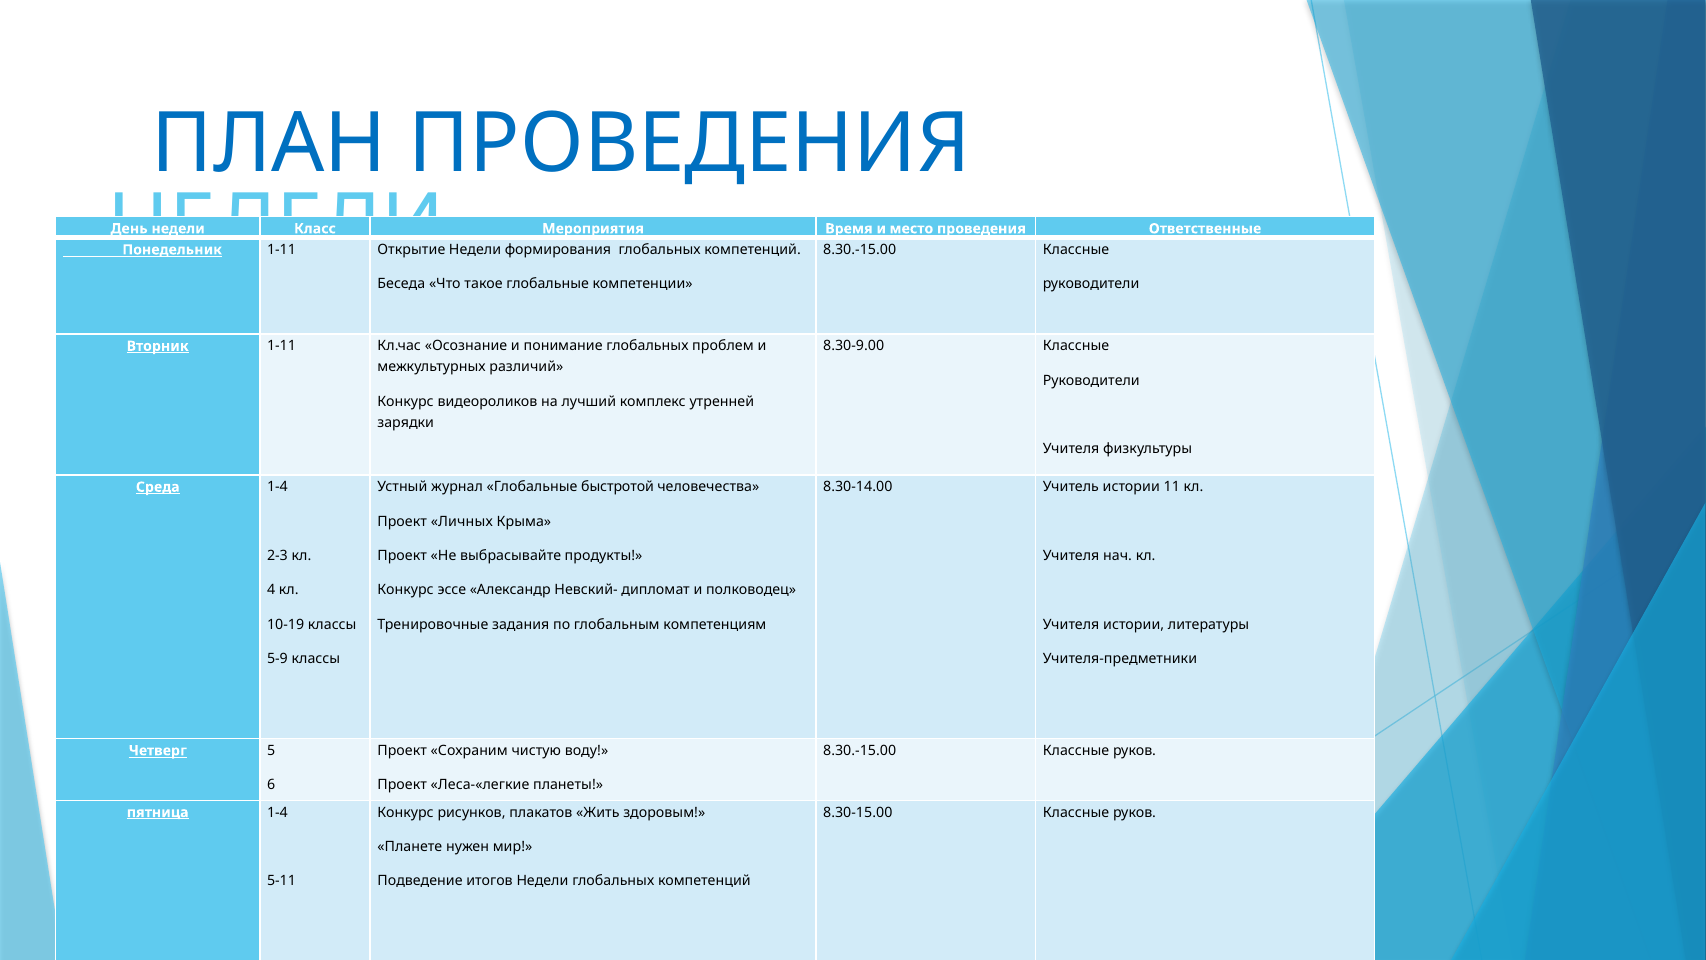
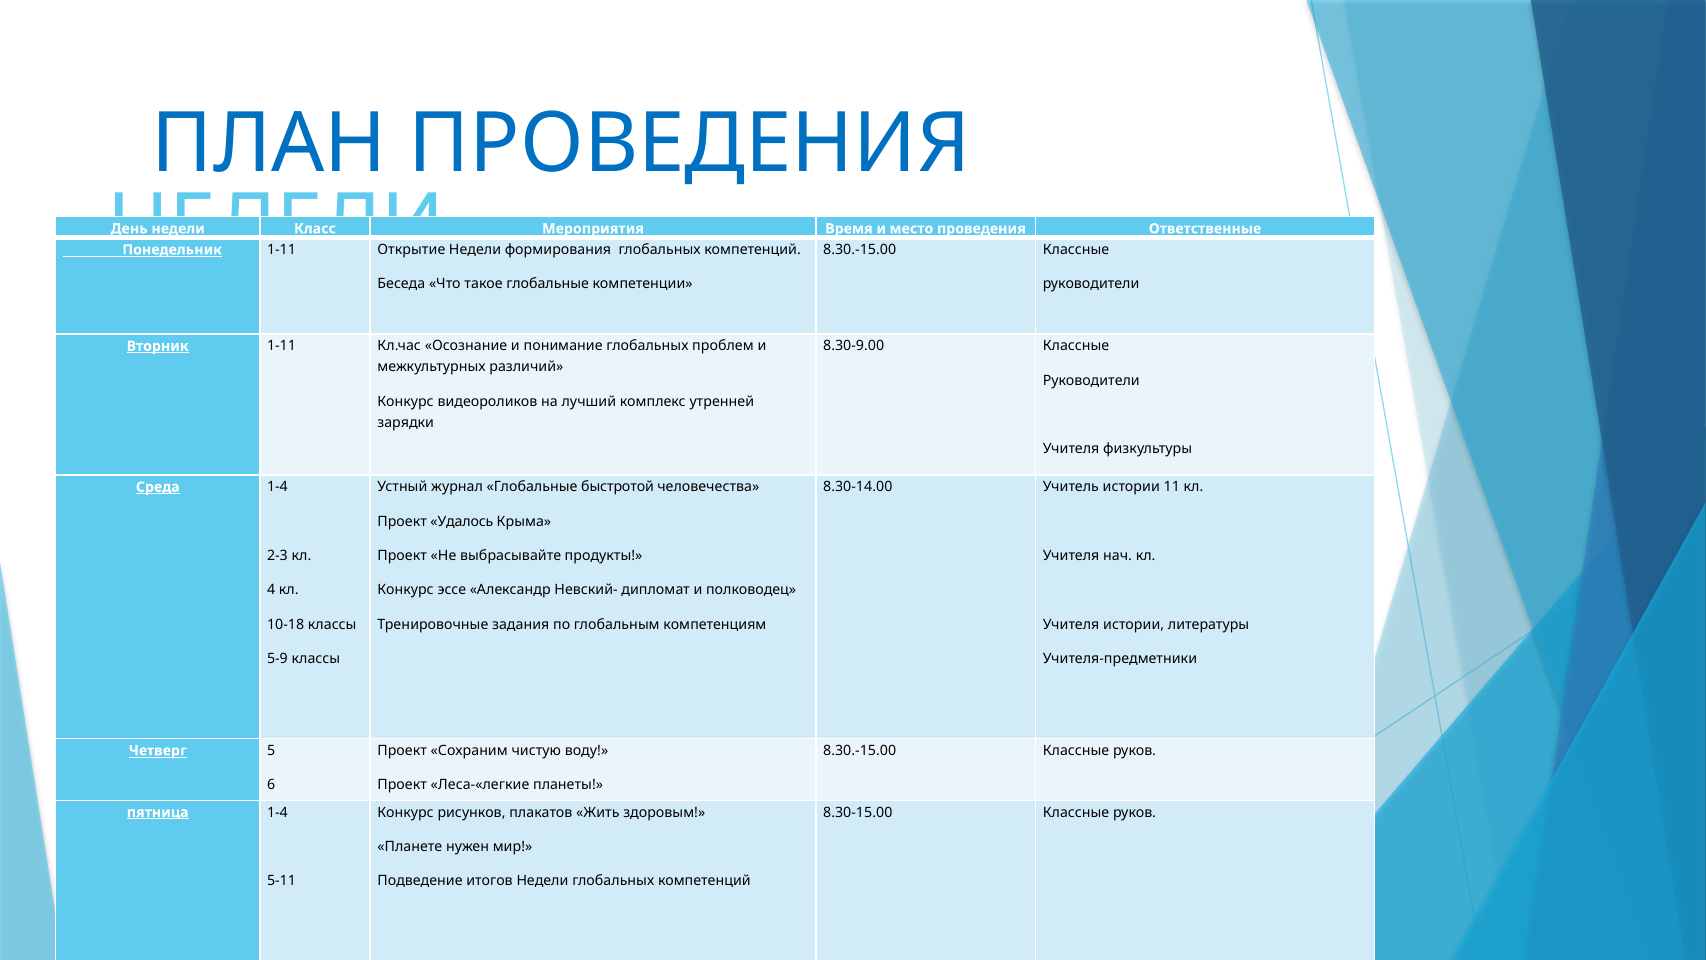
Личных: Личных -> Удалось
10-19: 10-19 -> 10-18
